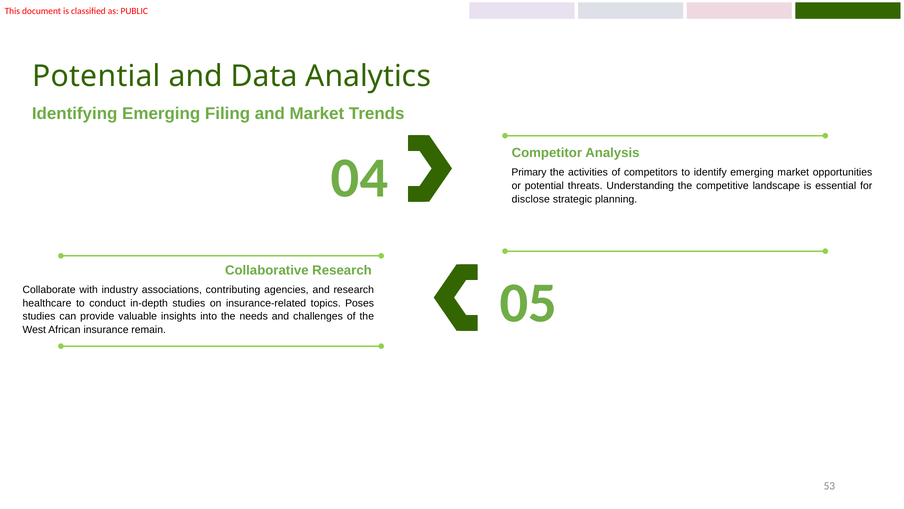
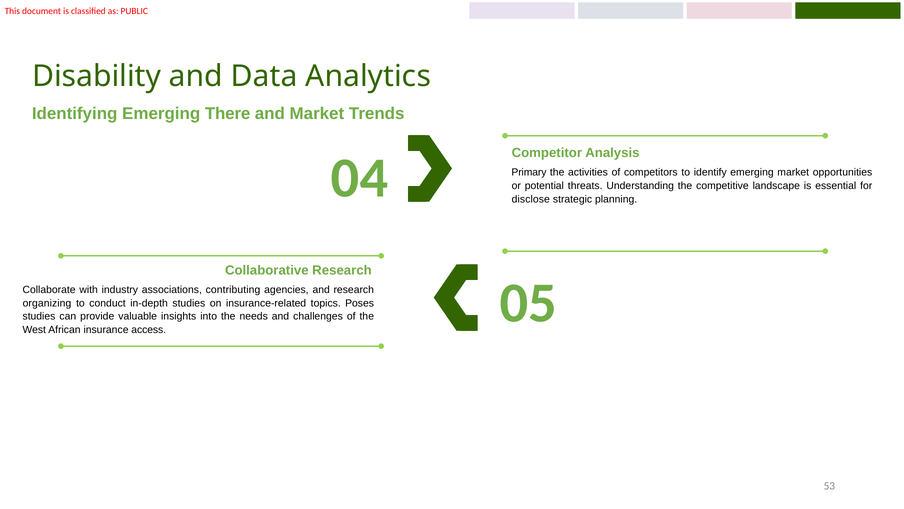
Potential at (96, 76): Potential -> Disability
Filing: Filing -> There
healthcare: healthcare -> organizing
remain: remain -> access
